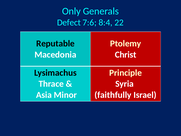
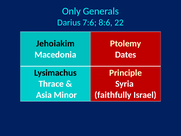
Defect: Defect -> Darius
8:4: 8:4 -> 8:6
Reputable: Reputable -> Jehoiakim
Christ: Christ -> Dates
